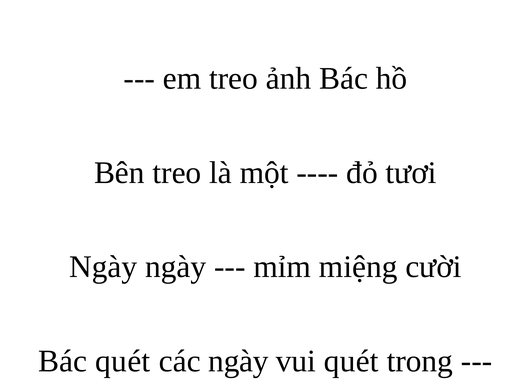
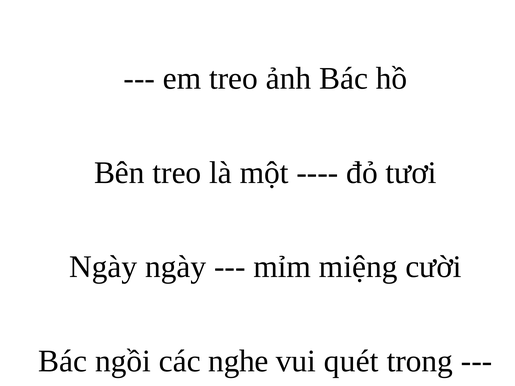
Bác quét: quét -> ngồi
các ngày: ngày -> nghe
